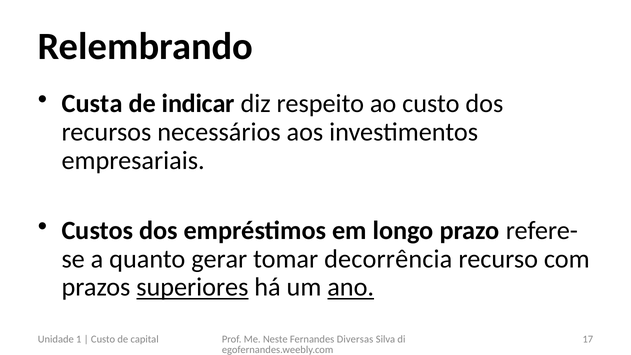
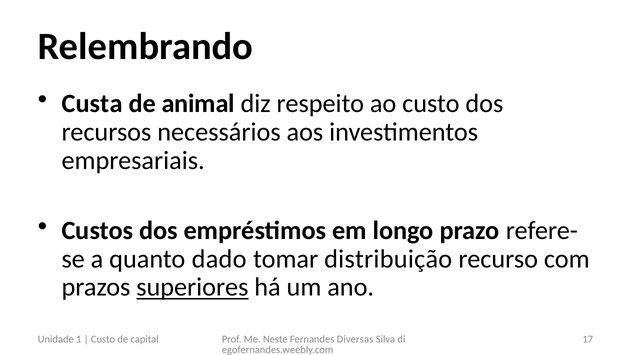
indicar: indicar -> animal
gerar: gerar -> dado
decorrência: decorrência -> distribuição
ano underline: present -> none
